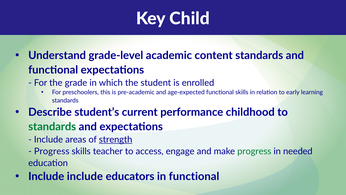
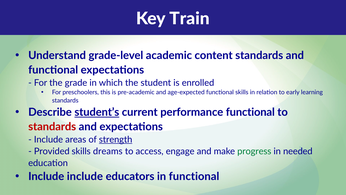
Child: Child -> Train
student’s underline: none -> present
performance childhood: childhood -> functional
standards at (52, 126) colour: green -> red
Progress at (52, 151): Progress -> Provided
teacher: teacher -> dreams
